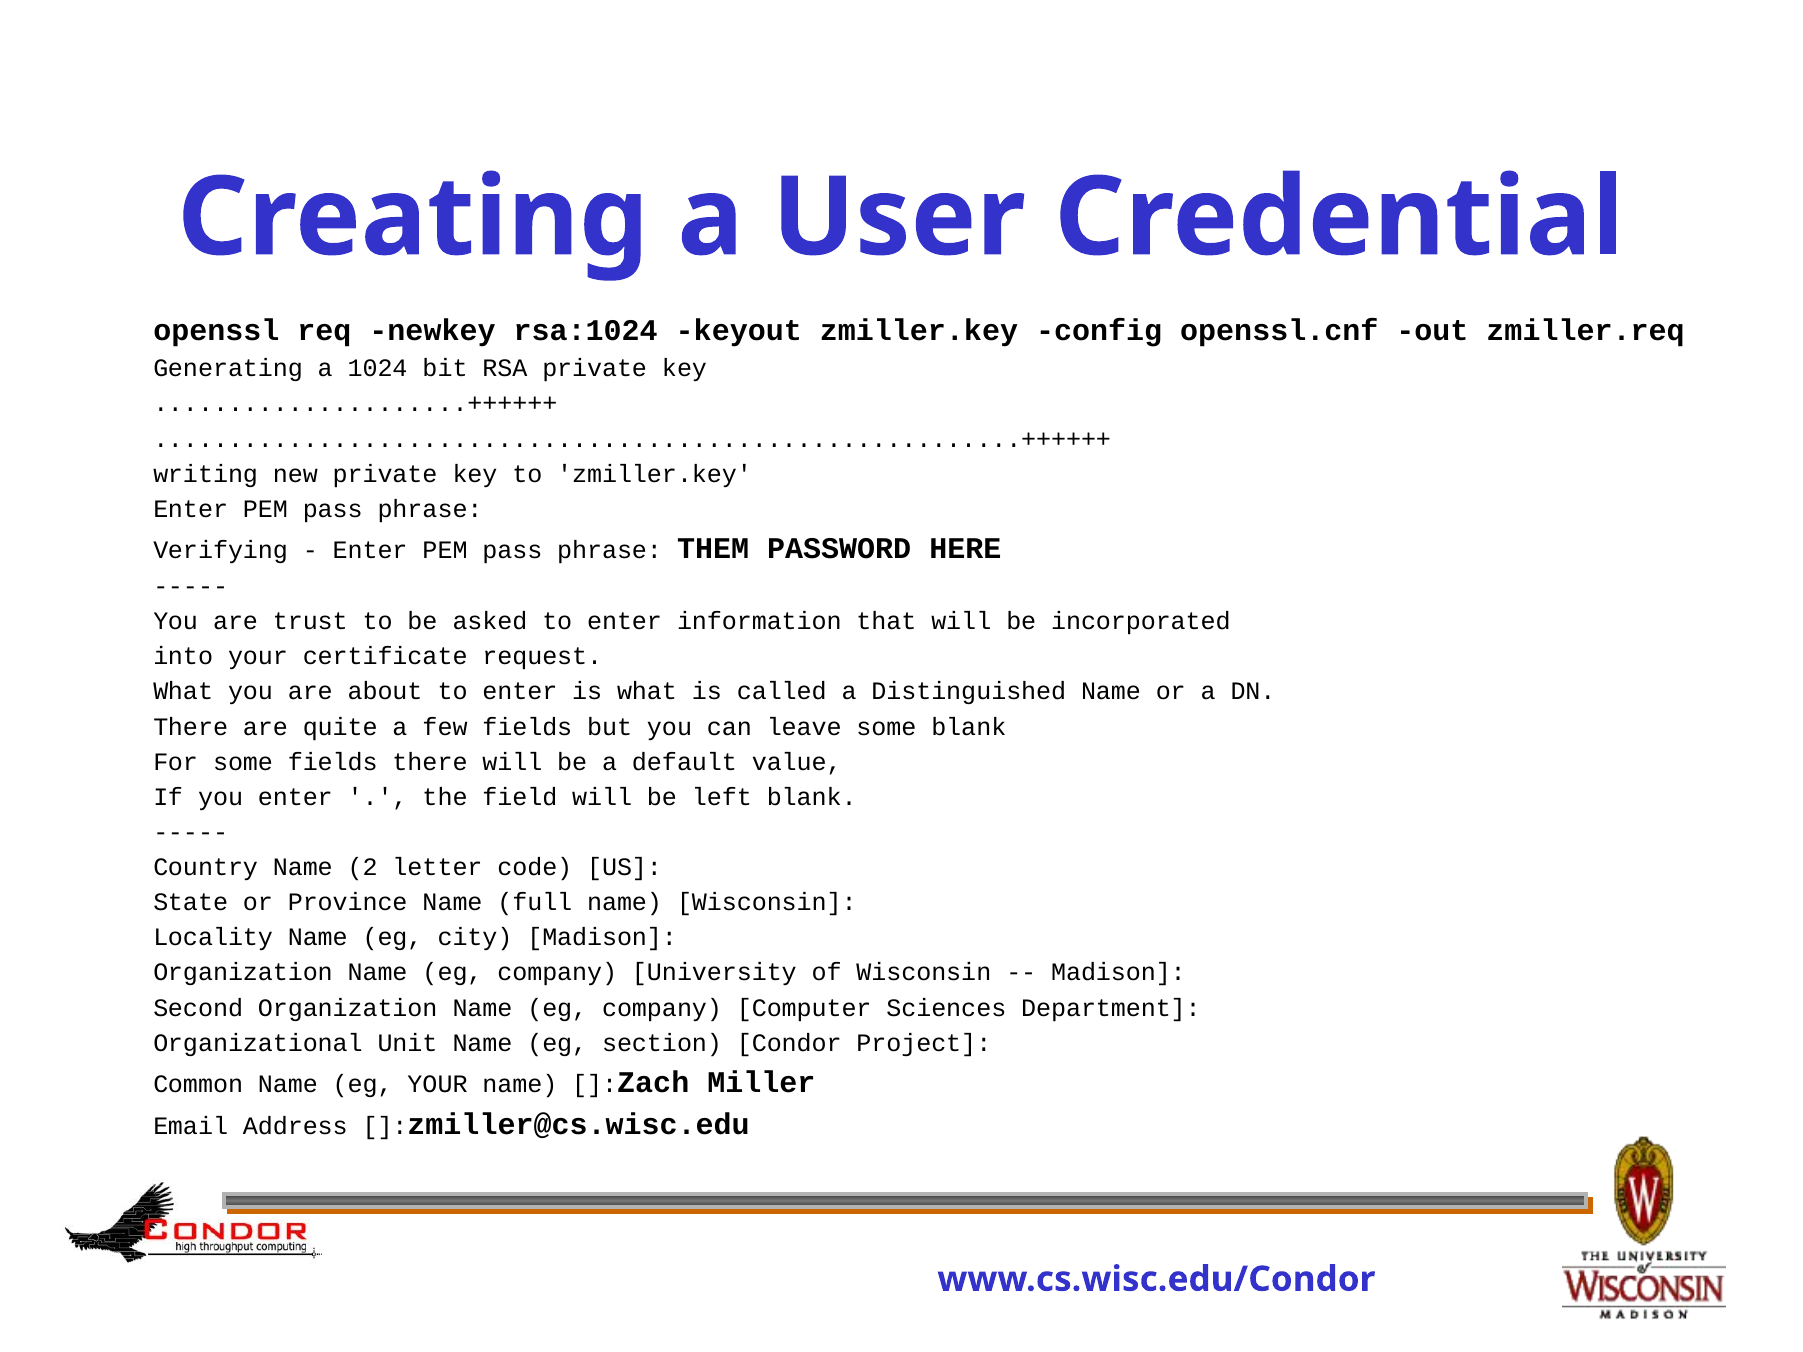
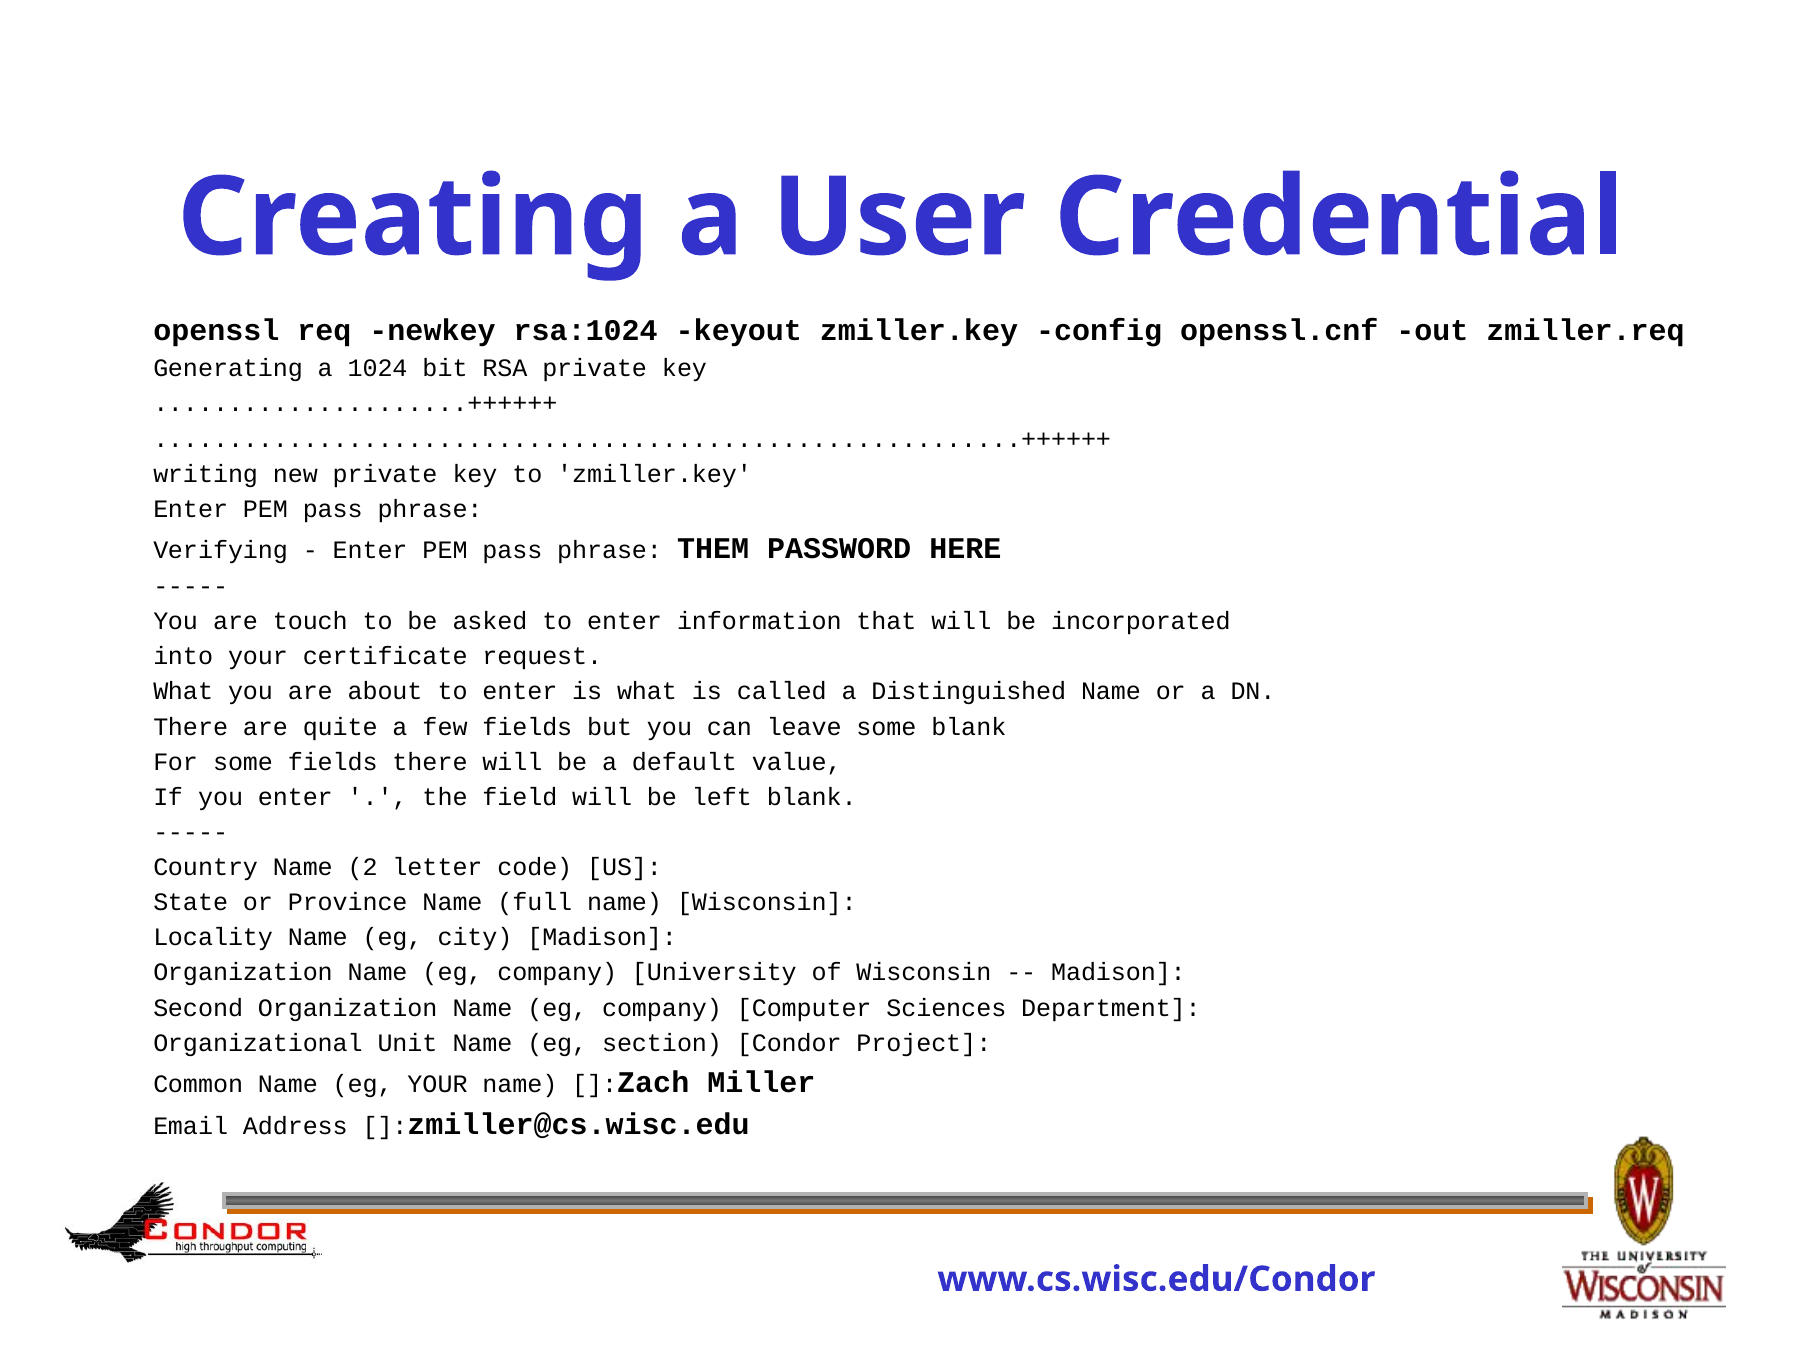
trust: trust -> touch
